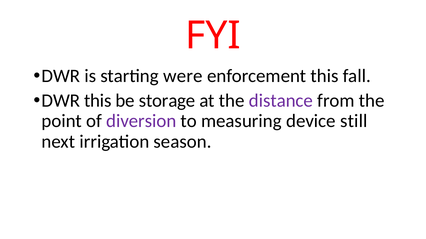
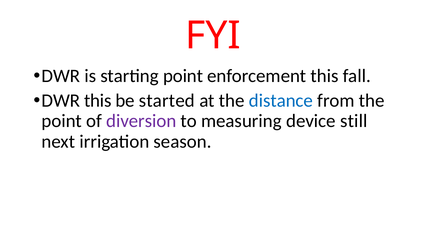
starting were: were -> point
storage: storage -> started
distance colour: purple -> blue
